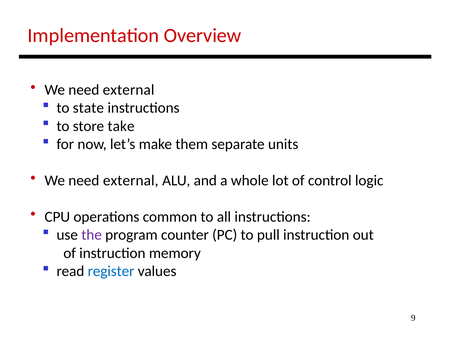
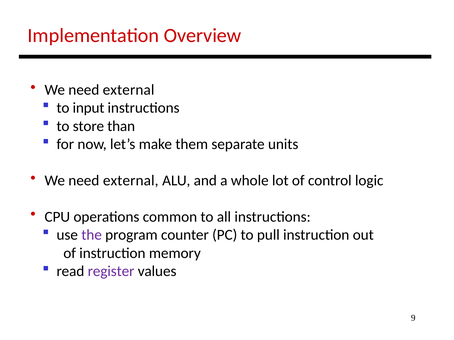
state: state -> input
take: take -> than
register colour: blue -> purple
